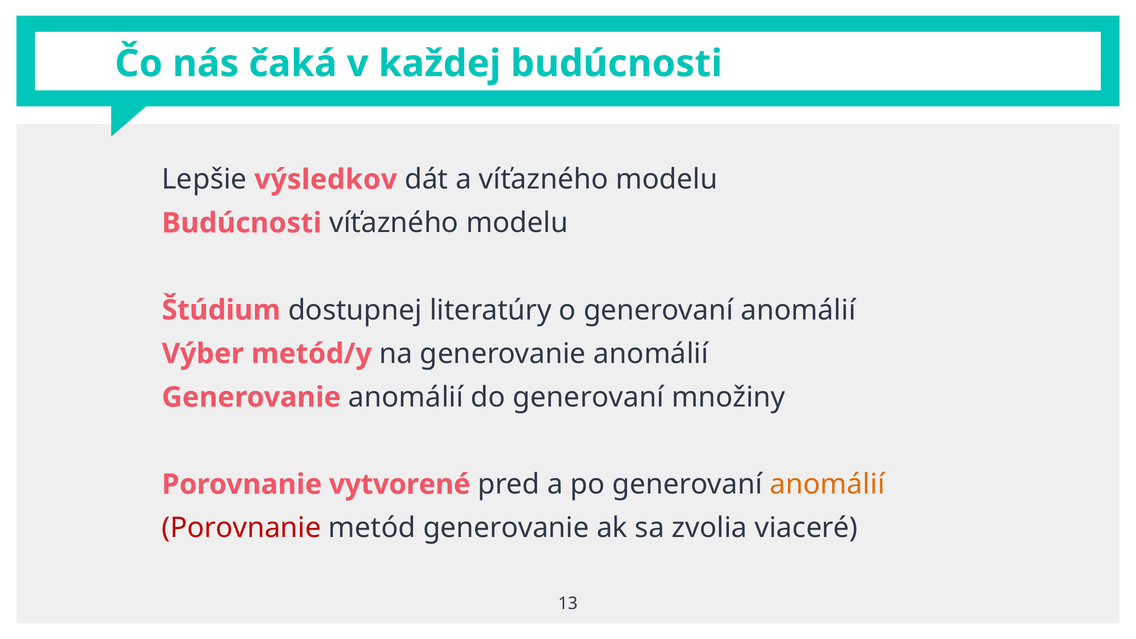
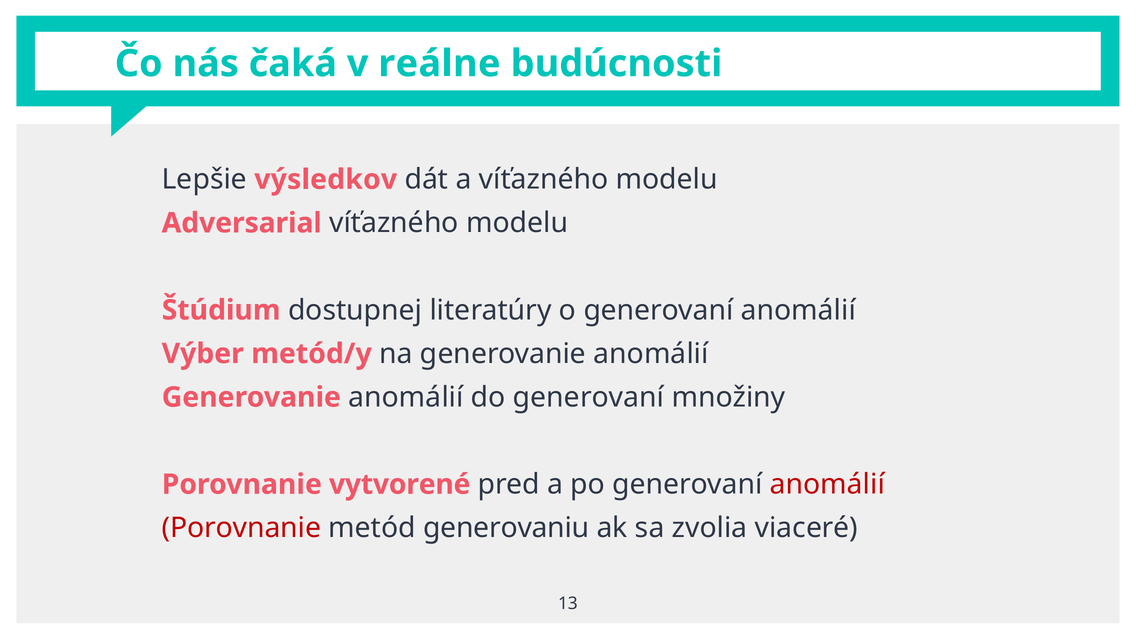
každej: každej -> reálne
Budúcnosti at (242, 223): Budúcnosti -> Adversarial
anomálií at (827, 484) colour: orange -> red
metód generovanie: generovanie -> generovaniu
